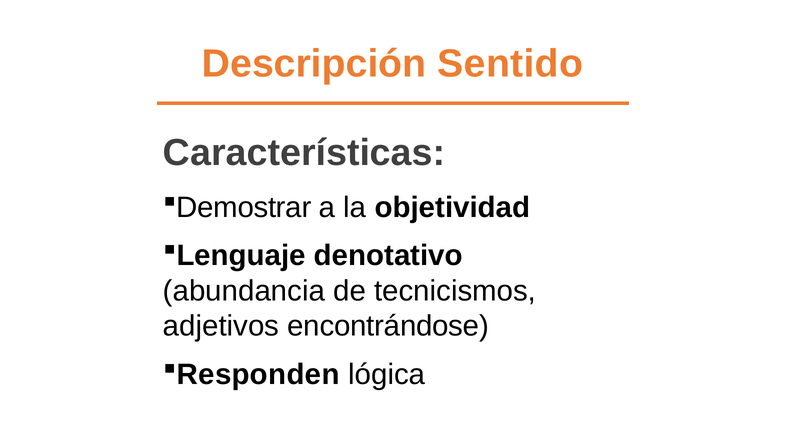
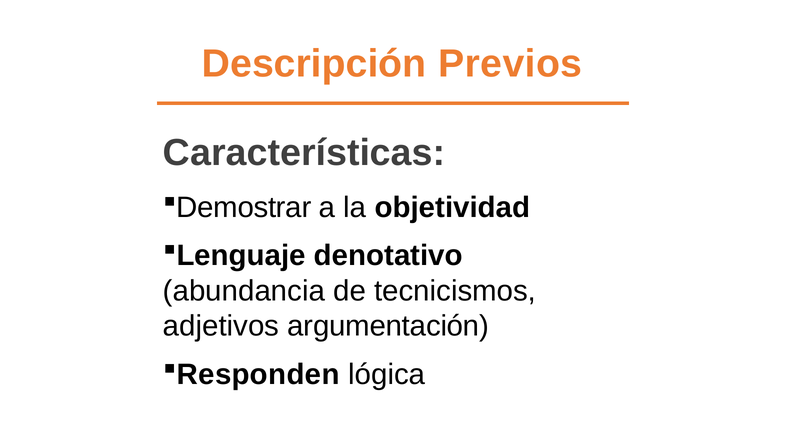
Sentido: Sentido -> Previos
encontrándose: encontrándose -> argumentación
